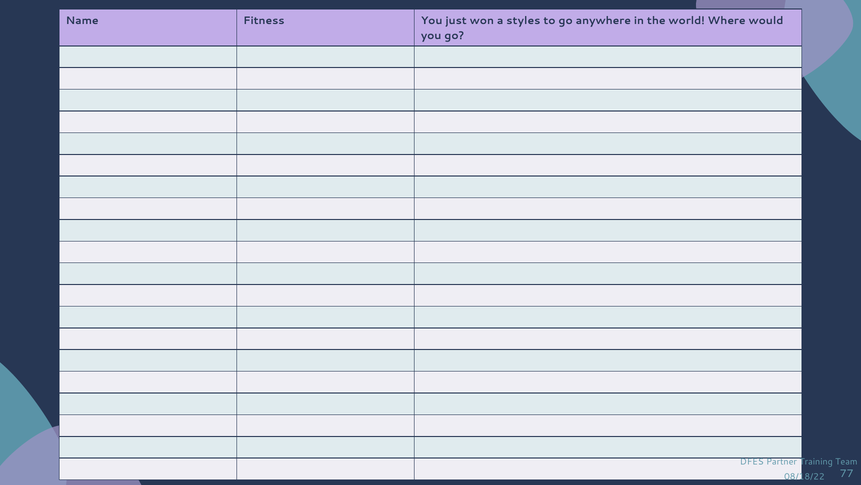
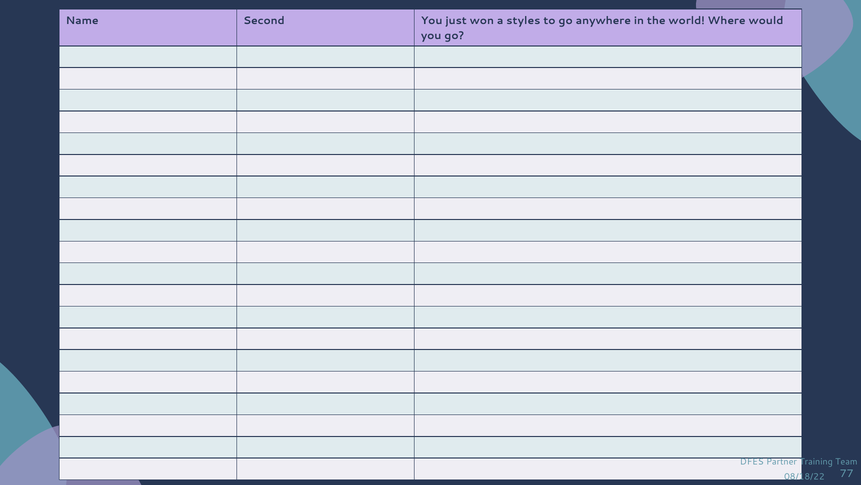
Fitness: Fitness -> Second
